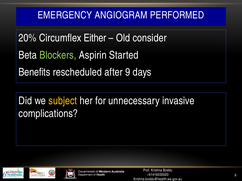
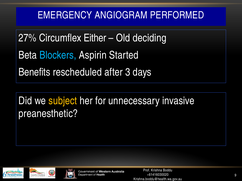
20%: 20% -> 27%
consider: consider -> deciding
Blockers colour: light green -> light blue
after 9: 9 -> 3
complications: complications -> preanesthetic
